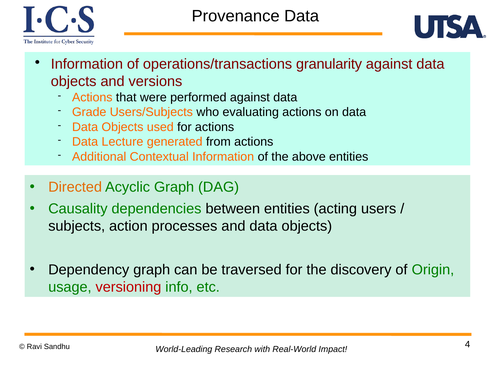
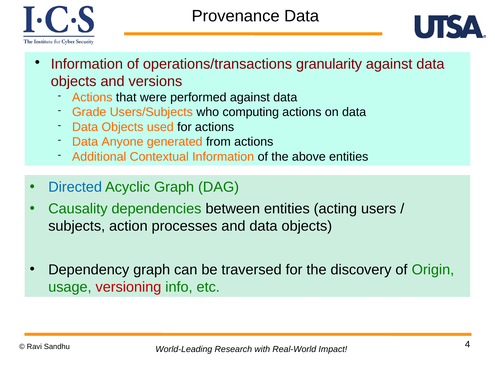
evaluating: evaluating -> computing
Lecture: Lecture -> Anyone
Directed colour: orange -> blue
